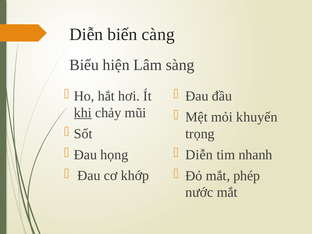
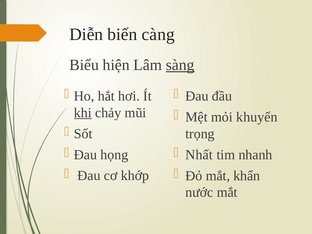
sàng underline: none -> present
Diễn at (199, 155): Diễn -> Nhất
phép: phép -> khẩn
